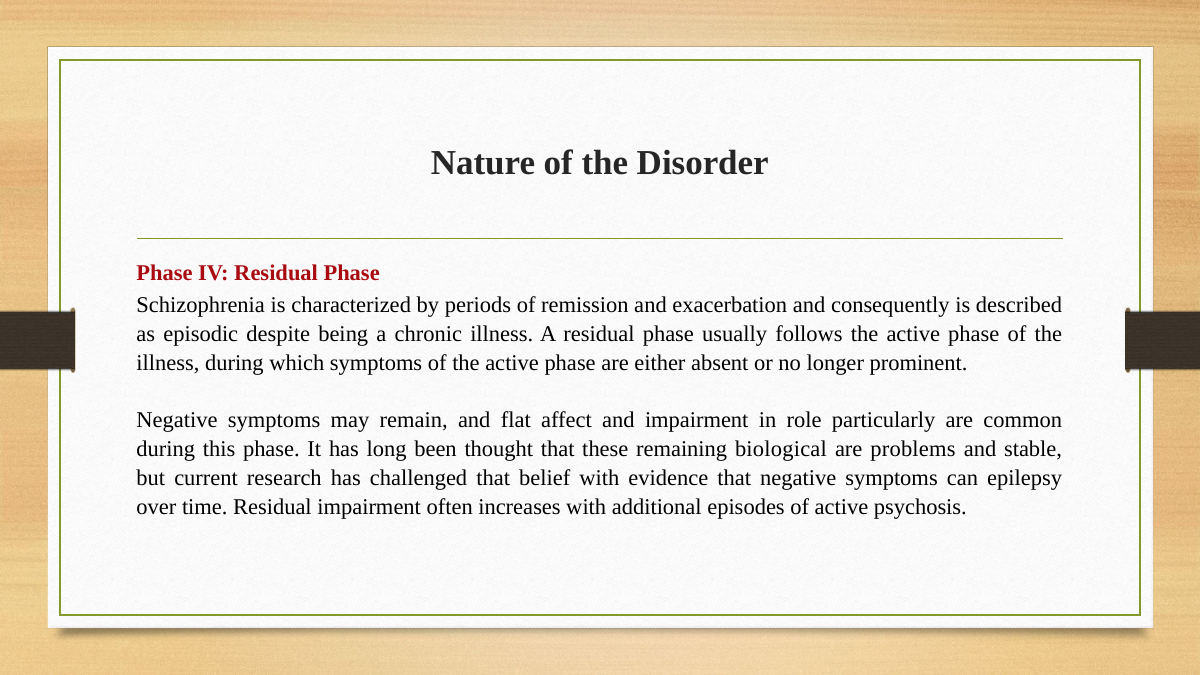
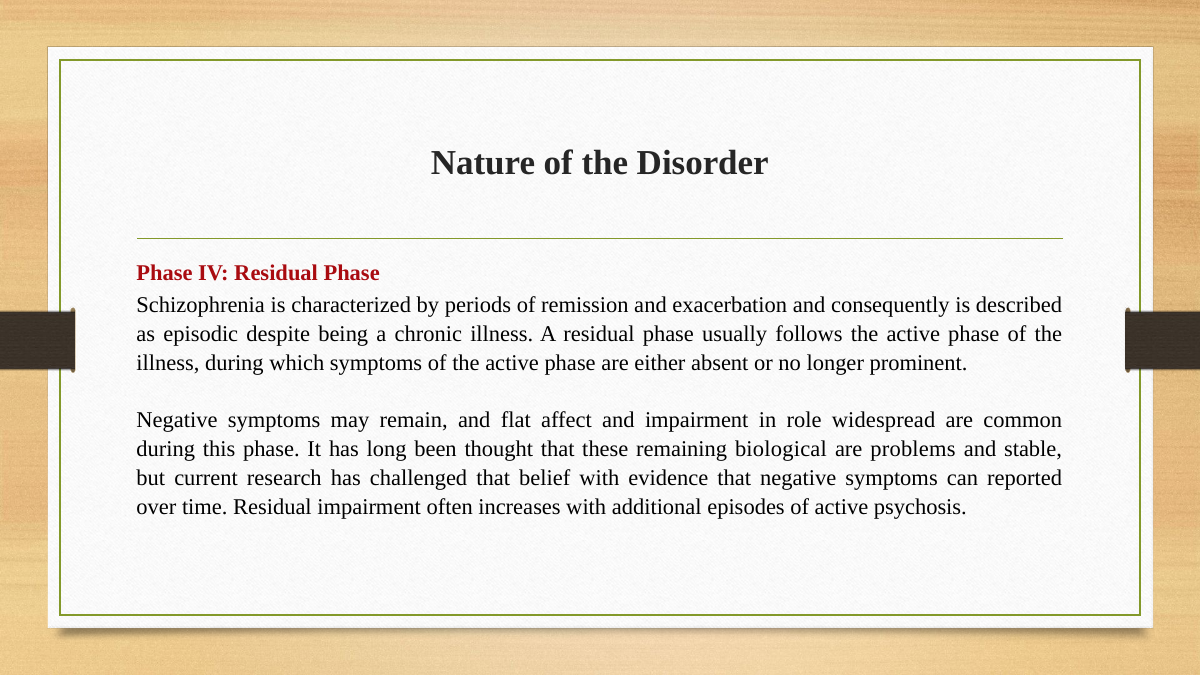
particularly: particularly -> widespread
epilepsy: epilepsy -> reported
